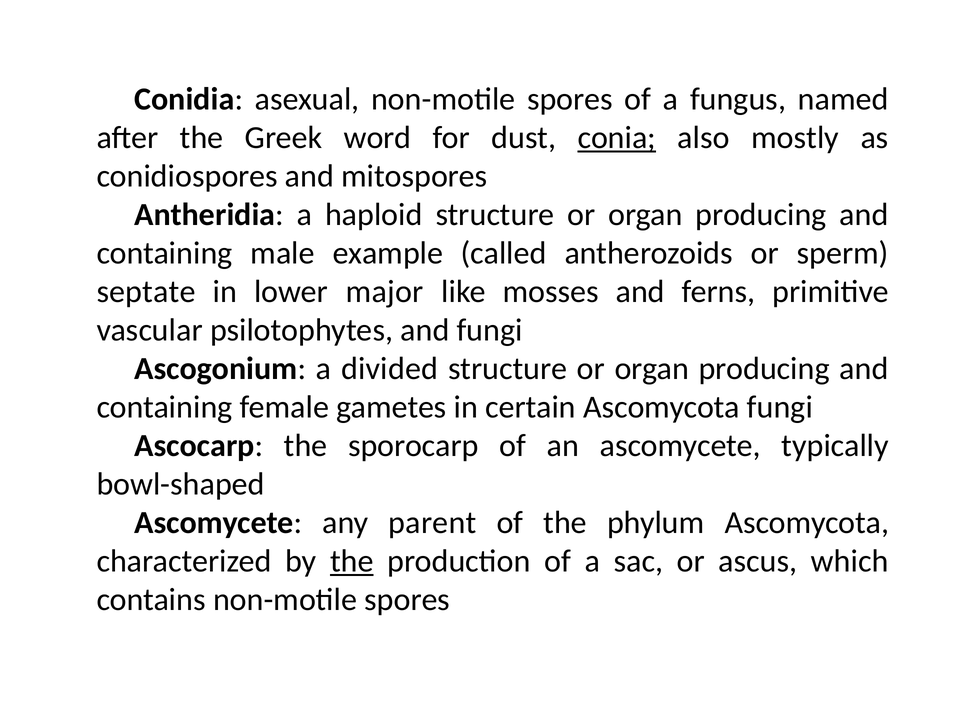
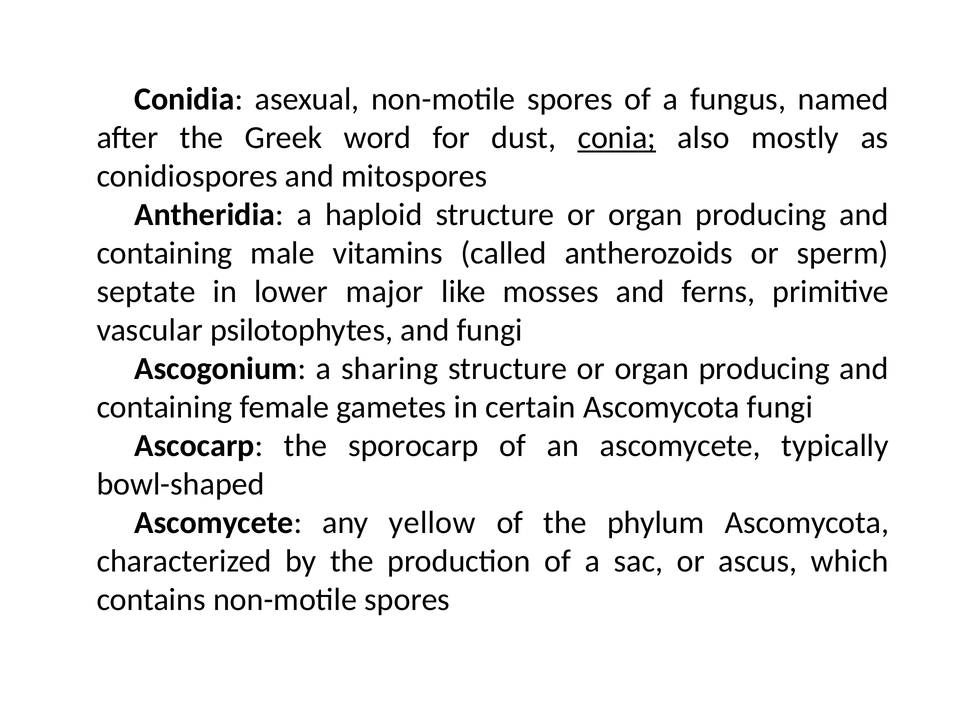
example: example -> vitamins
divided: divided -> sharing
parent: parent -> yellow
the at (352, 561) underline: present -> none
